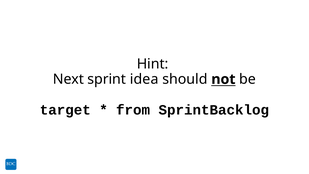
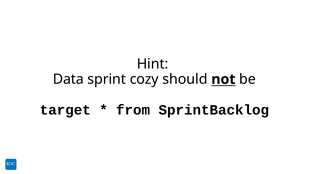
Next: Next -> Data
idea: idea -> cozy
